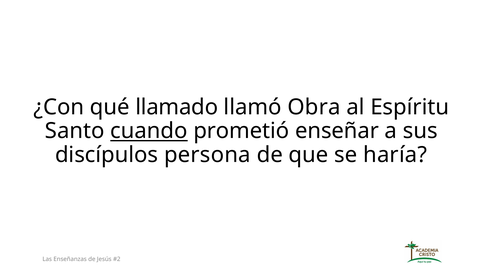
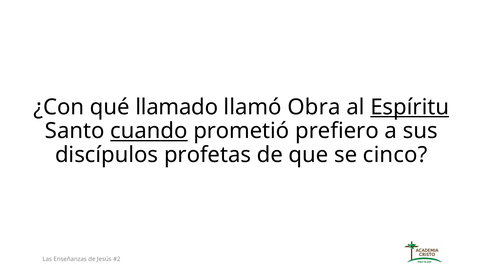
Espíritu underline: none -> present
enseñar: enseñar -> prefiero
persona: persona -> profetas
haría: haría -> cinco
